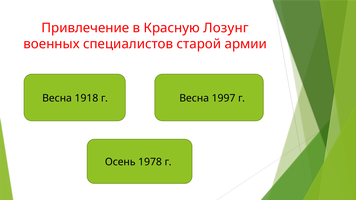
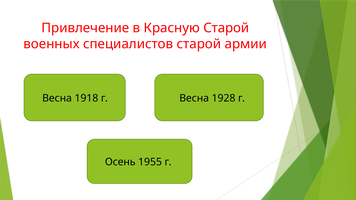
Красную Лозунг: Лозунг -> Старой
1997: 1997 -> 1928
1978: 1978 -> 1955
